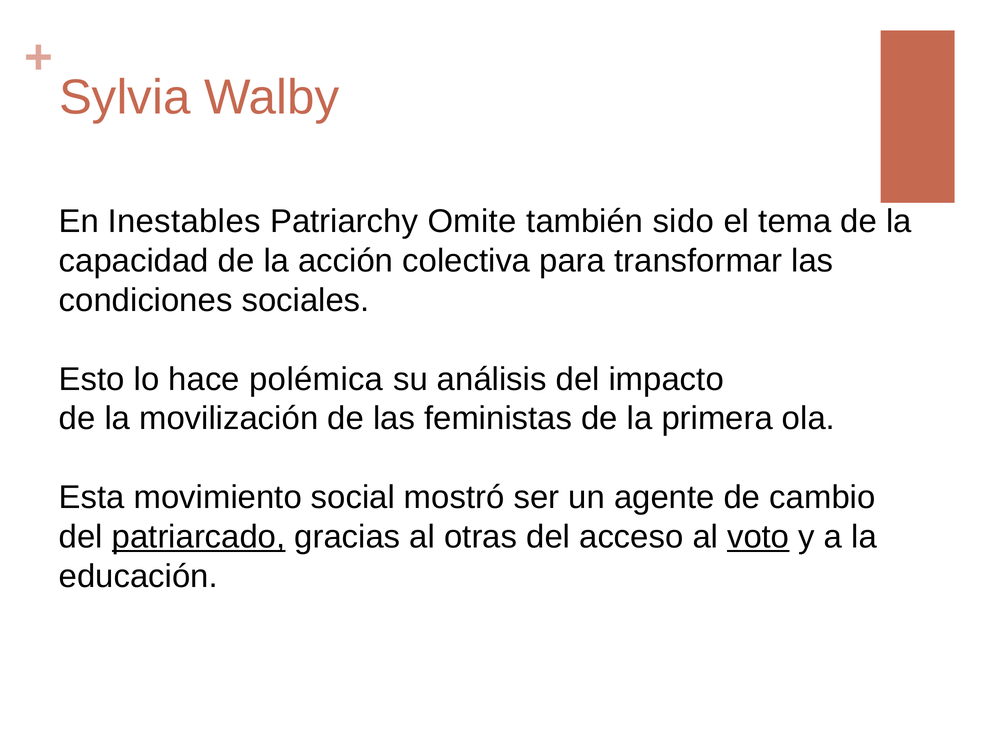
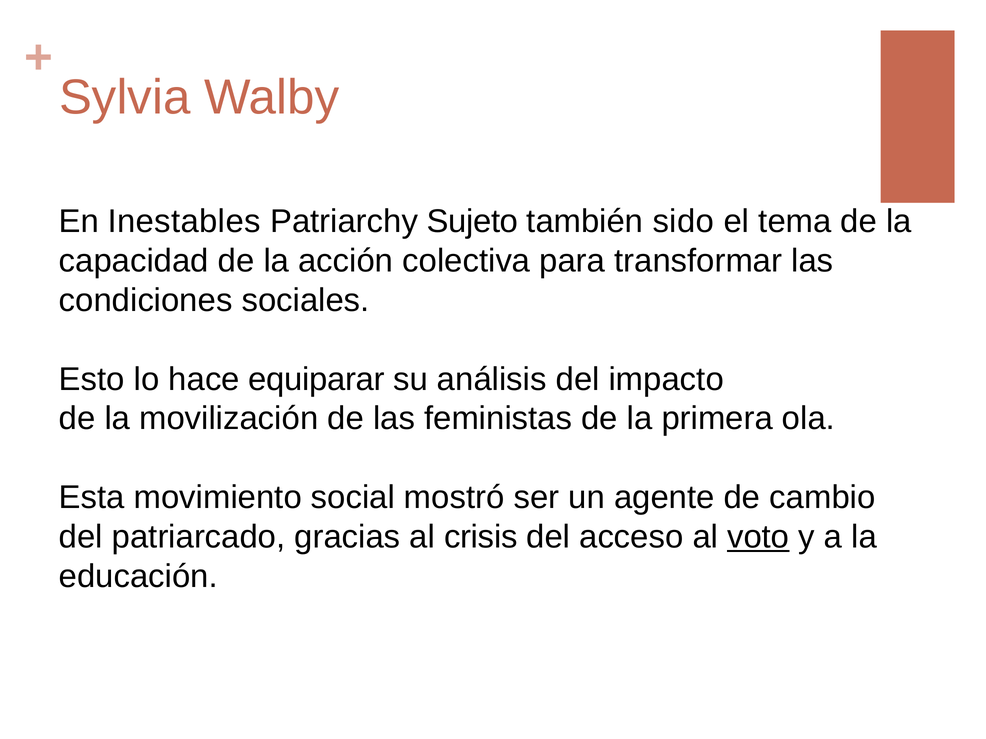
Omite: Omite -> Sujeto
polémica: polémica -> equiparar
patriarcado underline: present -> none
otras: otras -> crisis
